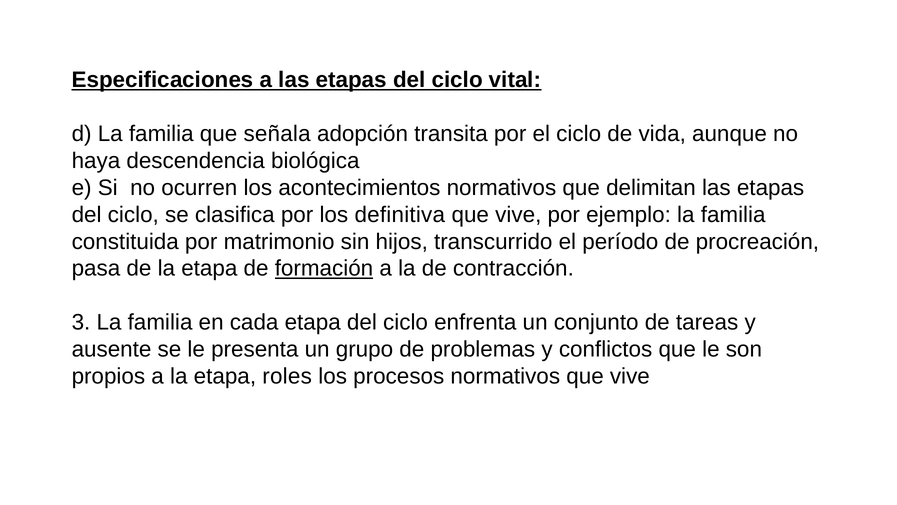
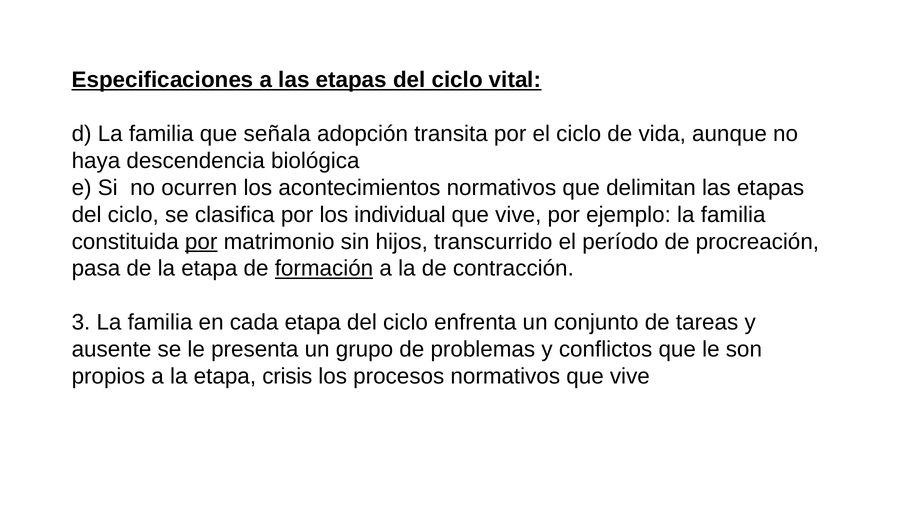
definitiva: definitiva -> individual
por at (201, 241) underline: none -> present
roles: roles -> crisis
